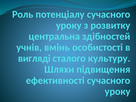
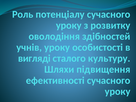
центральна: центральна -> оволодіння
учнів вмінь: вмінь -> уроку
